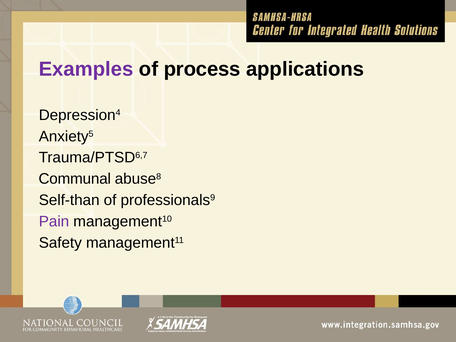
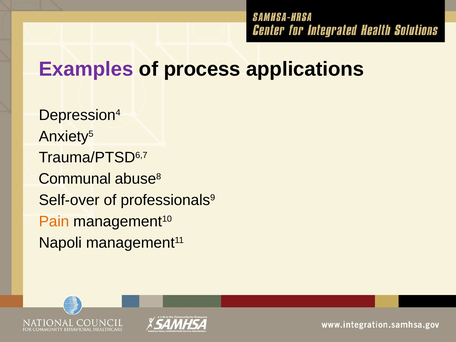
Self-than: Self-than -> Self-over
Pain colour: purple -> orange
Safety: Safety -> Napoli
